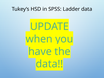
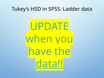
data at (49, 64) underline: none -> present
